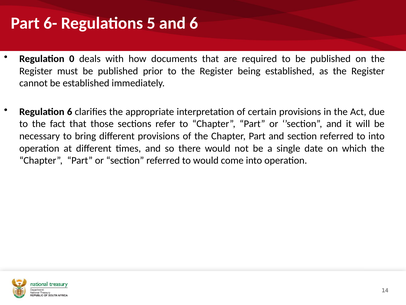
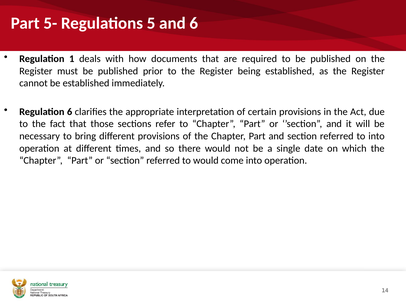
6-: 6- -> 5-
0: 0 -> 1
